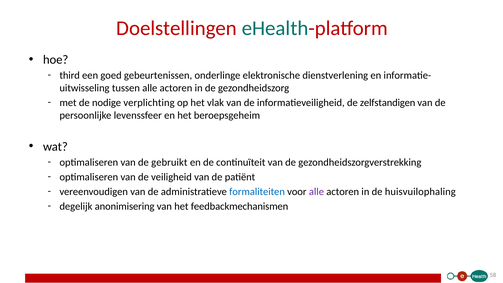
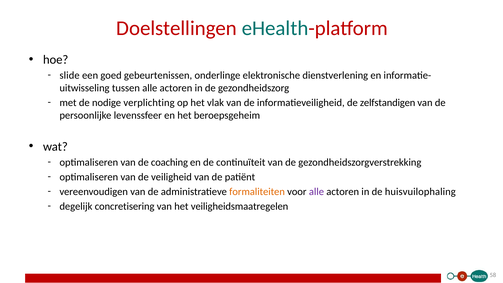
third: third -> slide
gebruikt: gebruikt -> coaching
formaliteiten colour: blue -> orange
anonimisering: anonimisering -> concretisering
feedbackmechanismen: feedbackmechanismen -> veiligheidsmaatregelen
